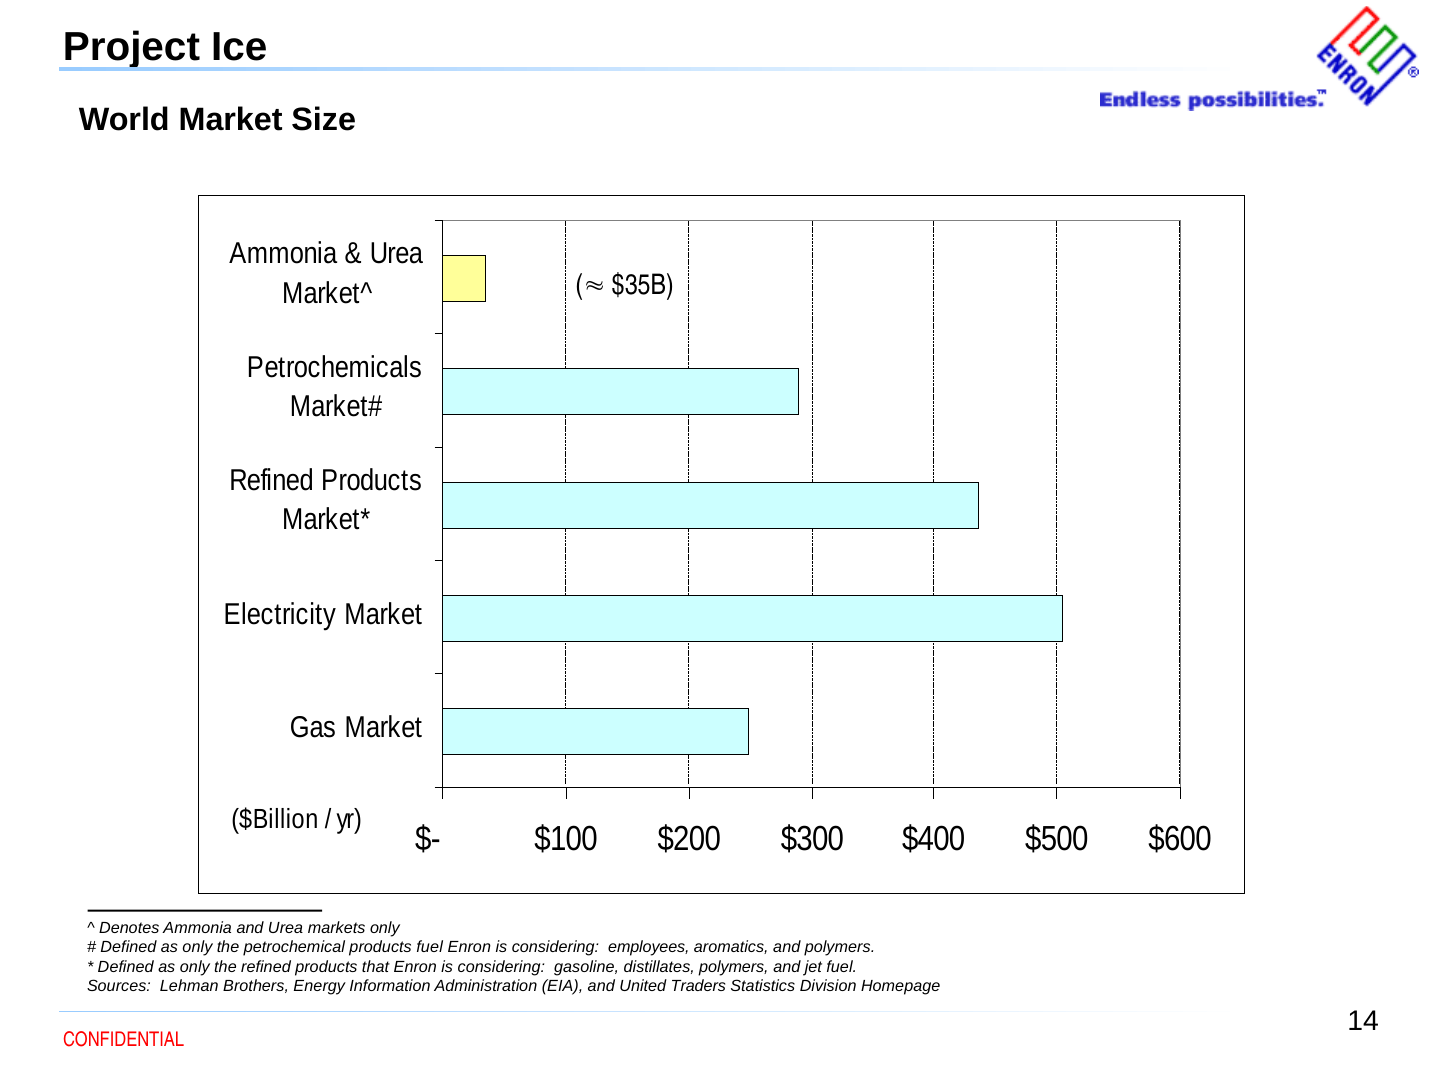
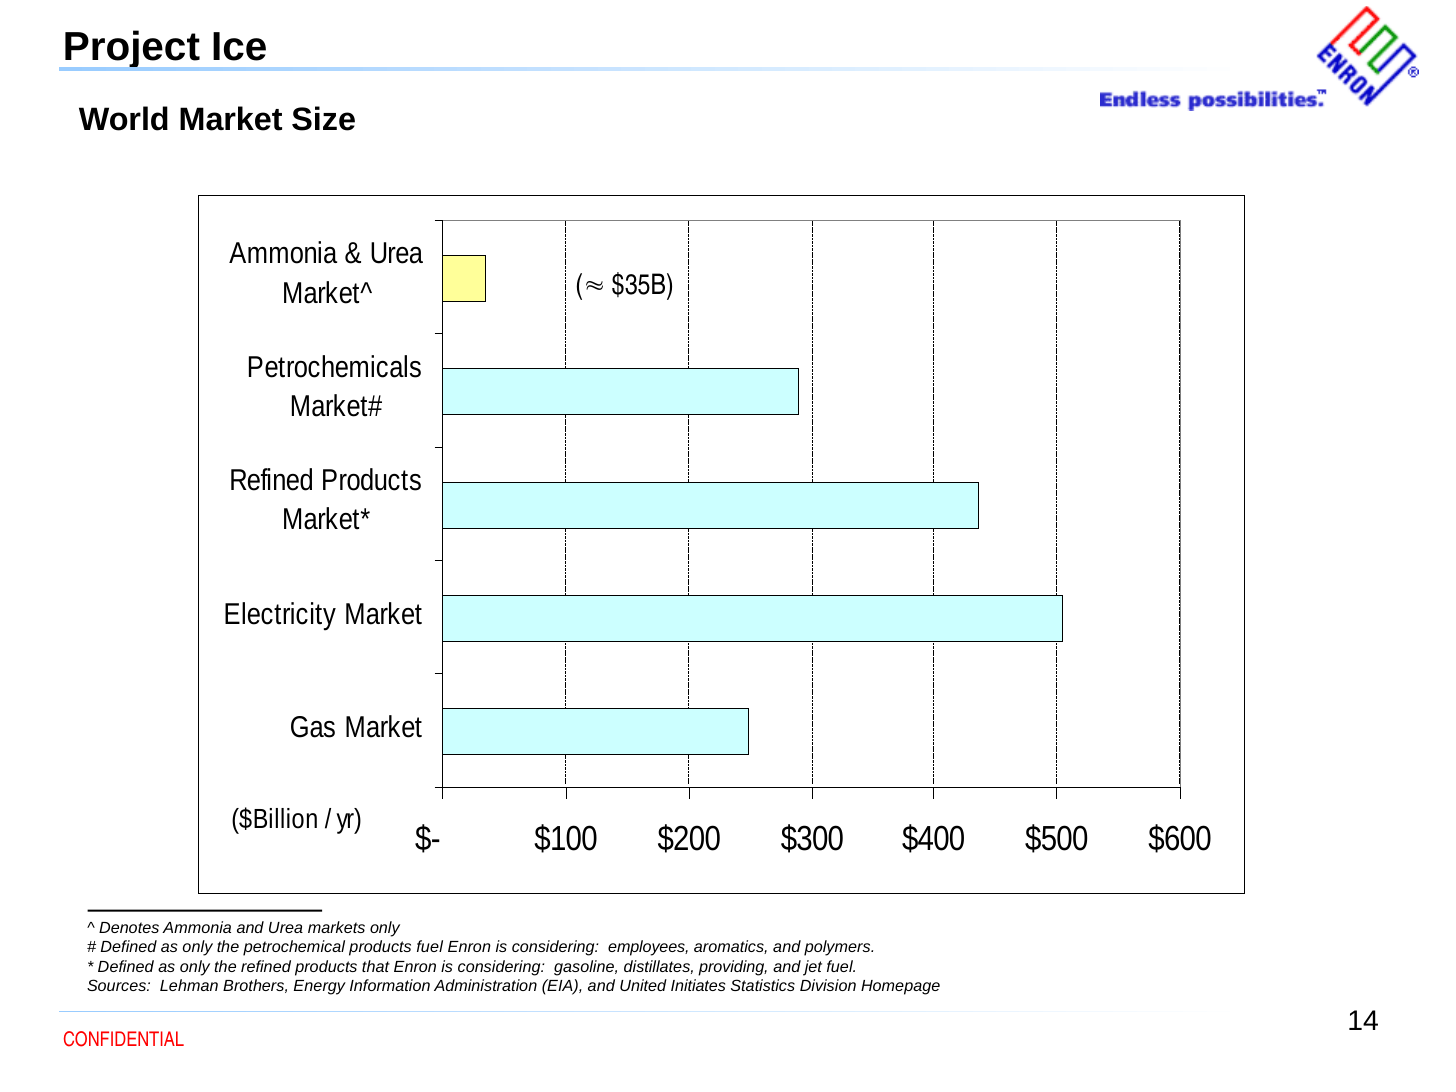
distillates polymers: polymers -> providing
Traders: Traders -> Initiates
